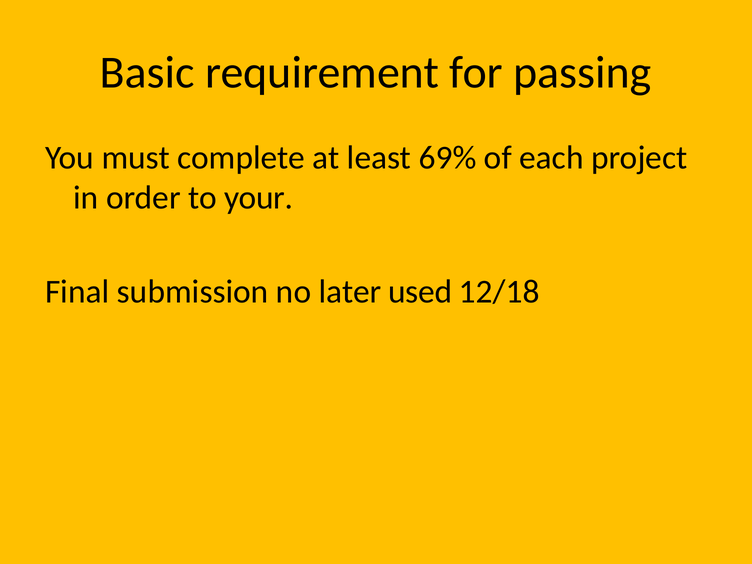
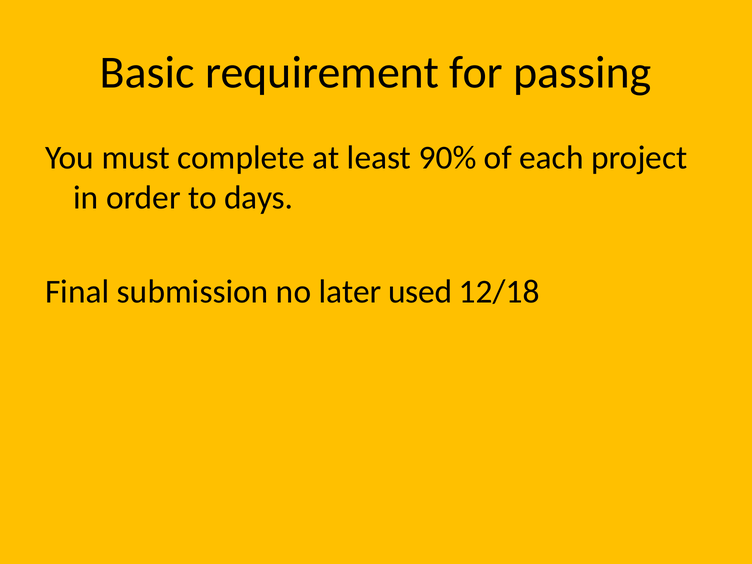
69%: 69% -> 90%
your: your -> days
